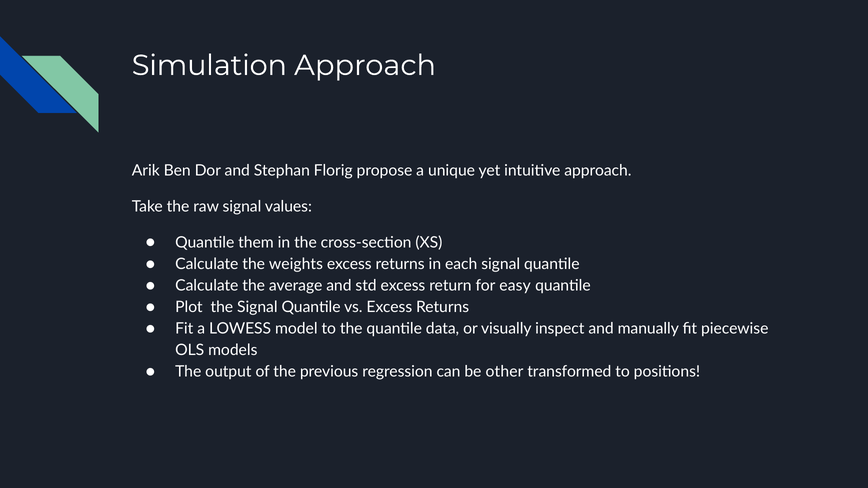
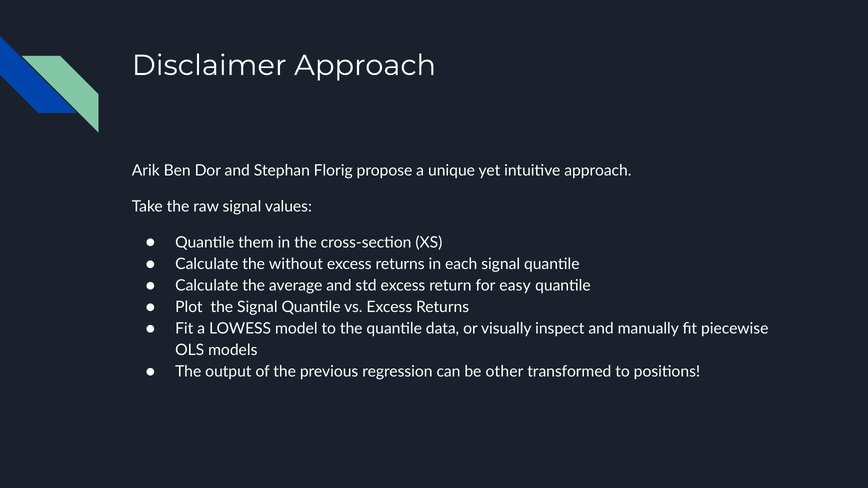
Simulation: Simulation -> Disclaimer
weights: weights -> without
